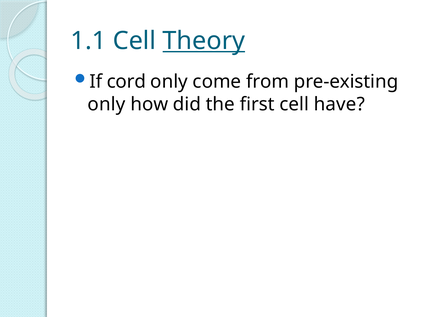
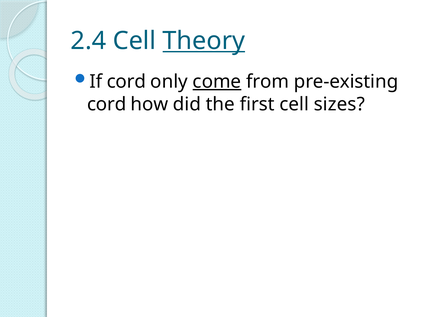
1.1: 1.1 -> 2.4
come underline: none -> present
only at (107, 104): only -> cord
have: have -> sizes
